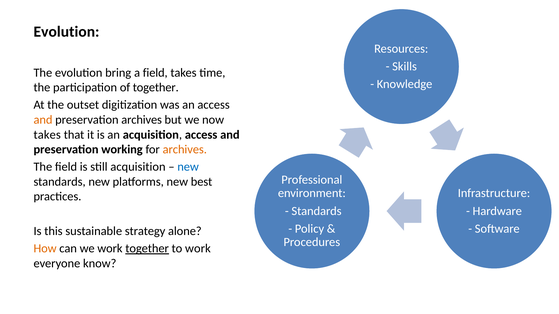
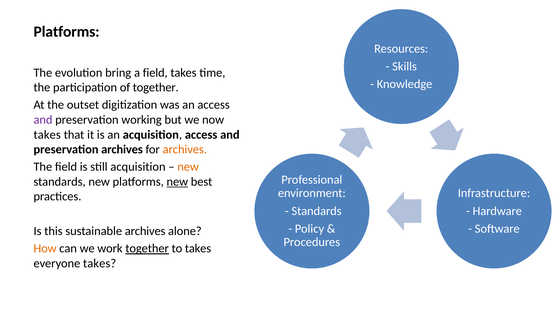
Evolution at (66, 32): Evolution -> Platforms
and at (43, 120) colour: orange -> purple
preservation archives: archives -> working
preservation working: working -> archives
new at (188, 167) colour: blue -> orange
new at (177, 182) underline: none -> present
sustainable strategy: strategy -> archives
to work: work -> takes
everyone know: know -> takes
